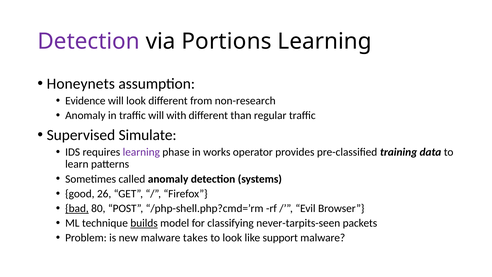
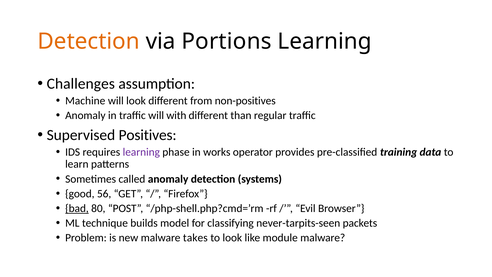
Detection at (89, 41) colour: purple -> orange
Honeynets: Honeynets -> Challenges
Evidence: Evidence -> Machine
non-research: non-research -> non-positives
Simulate: Simulate -> Positives
26: 26 -> 56
builds underline: present -> none
support: support -> module
